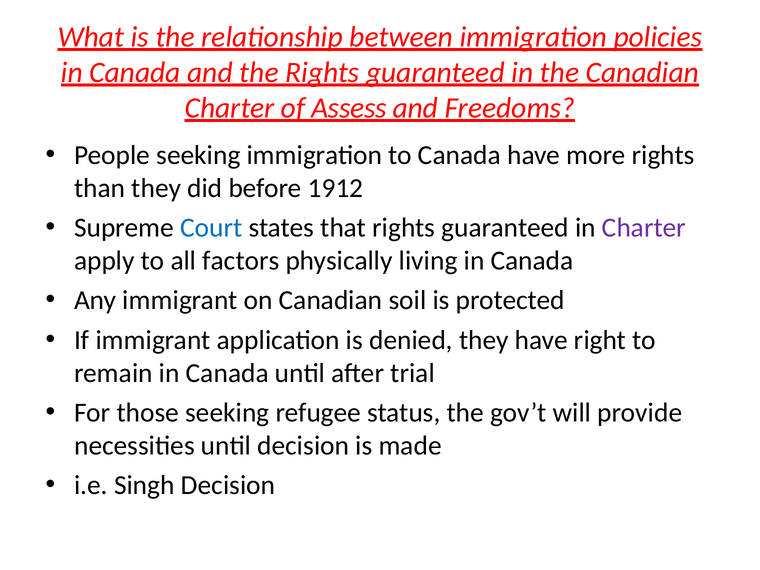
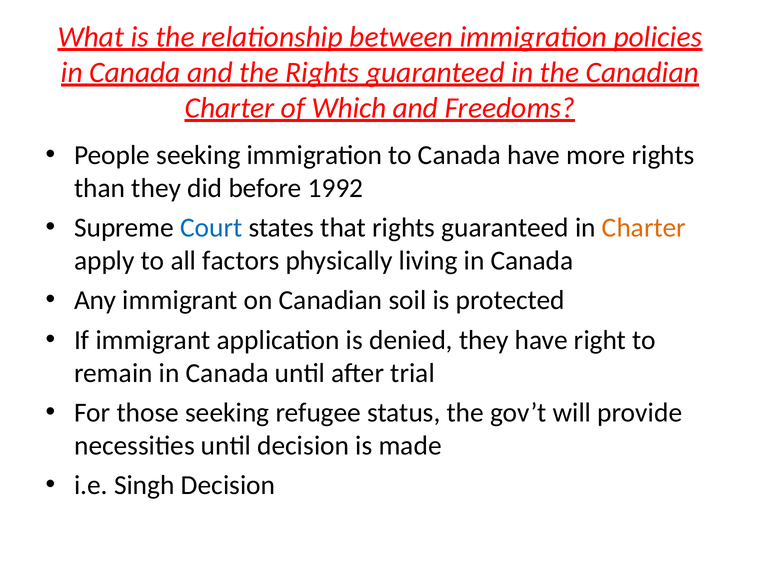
Assess: Assess -> Which
1912: 1912 -> 1992
Charter at (644, 228) colour: purple -> orange
